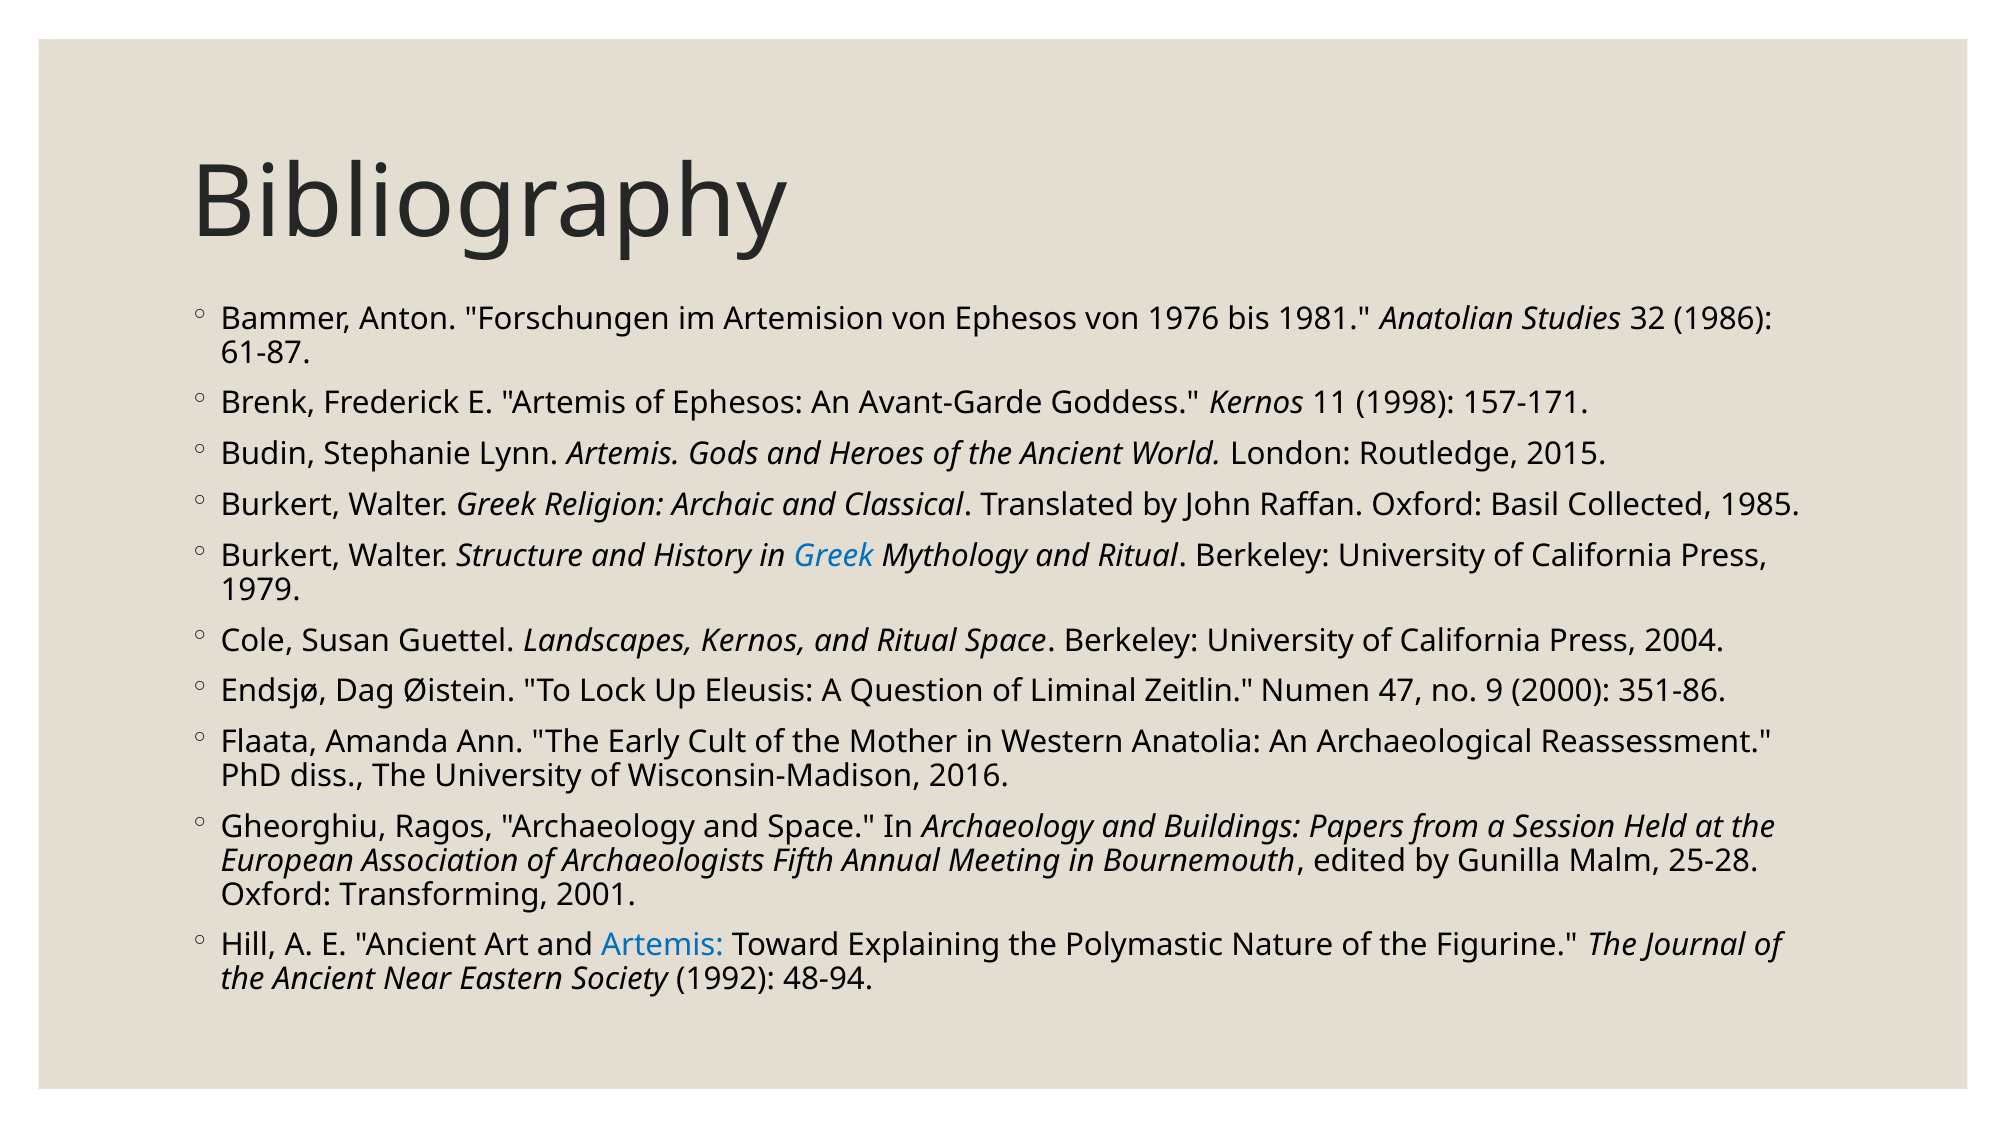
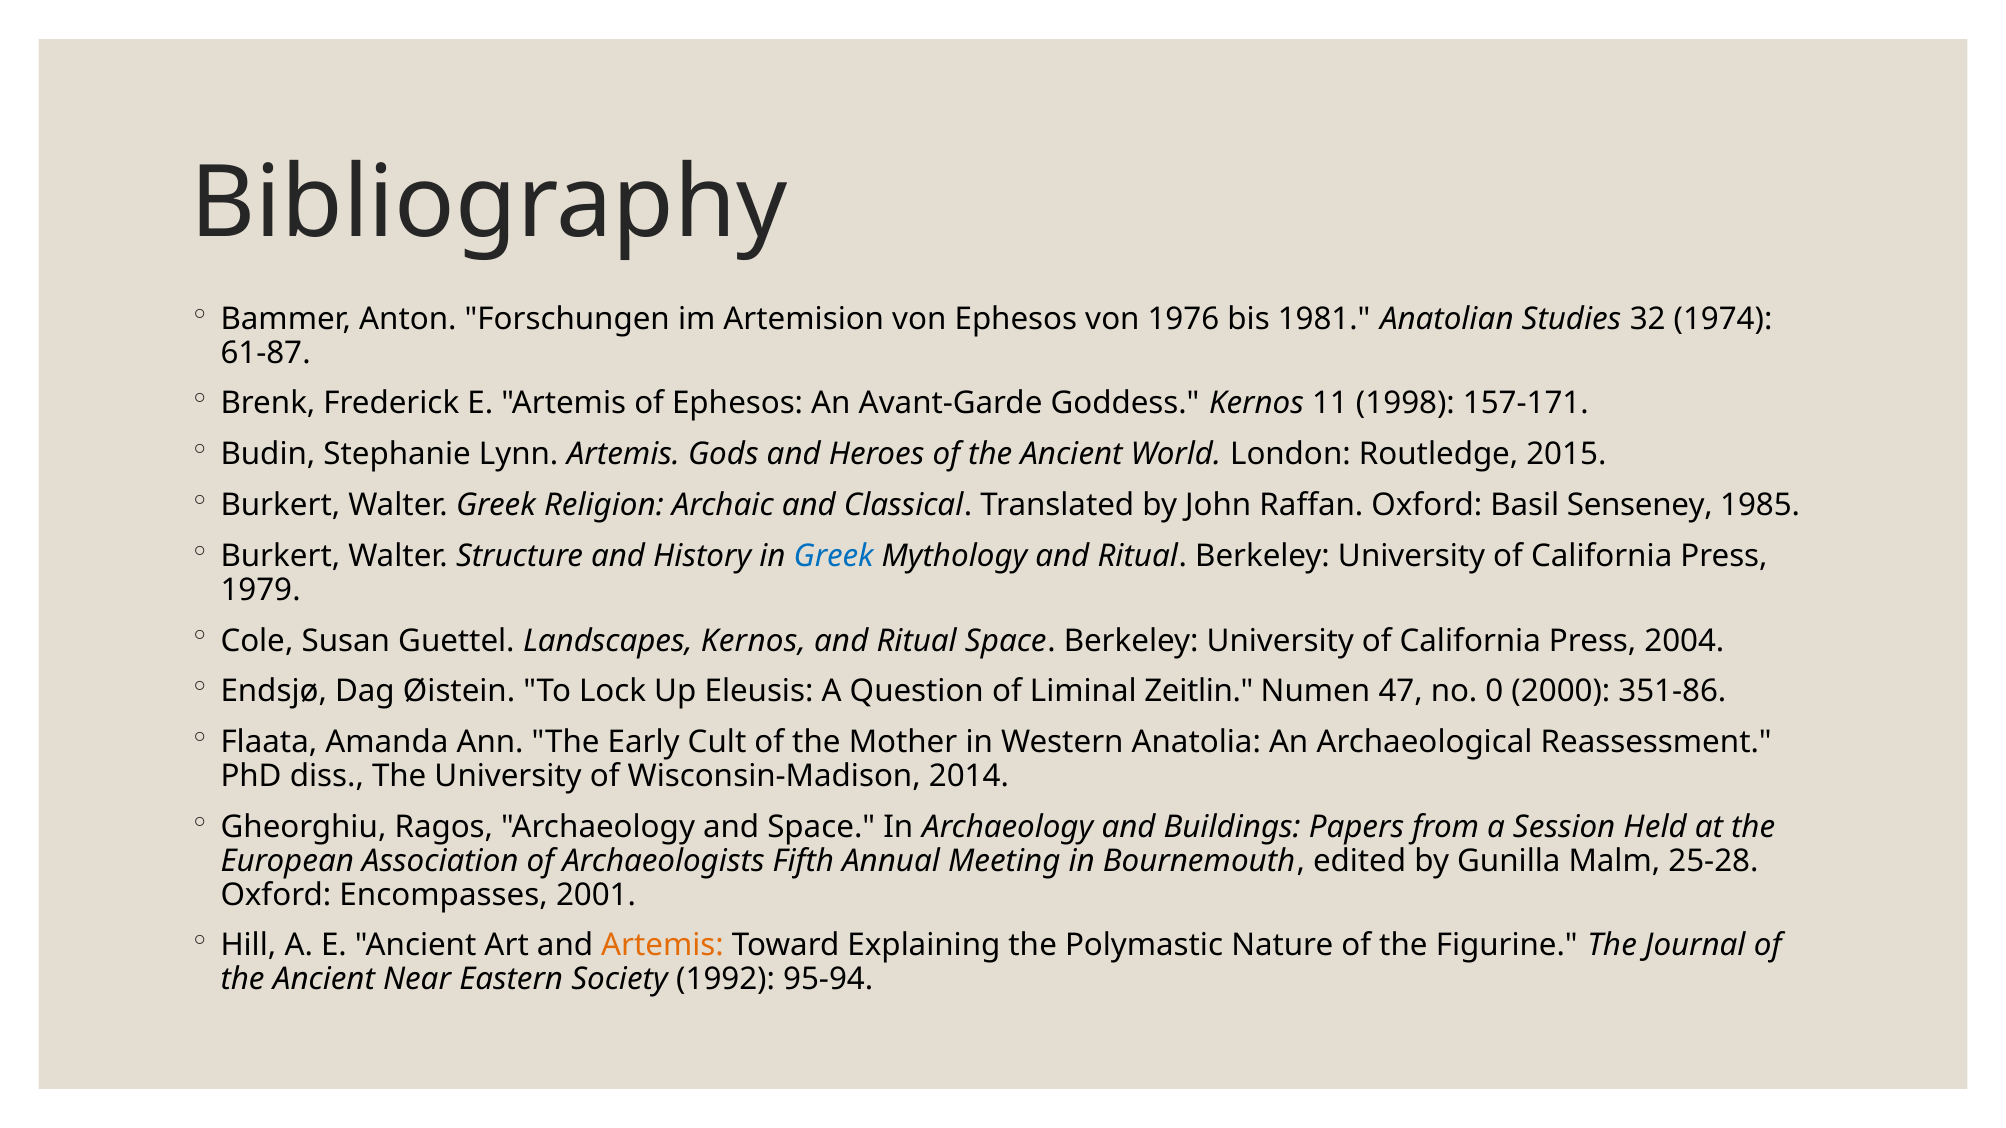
1986: 1986 -> 1974
Collected: Collected -> Senseney
9: 9 -> 0
2016: 2016 -> 2014
Transforming: Transforming -> Encompasses
Artemis at (663, 946) colour: blue -> orange
48-94: 48-94 -> 95-94
